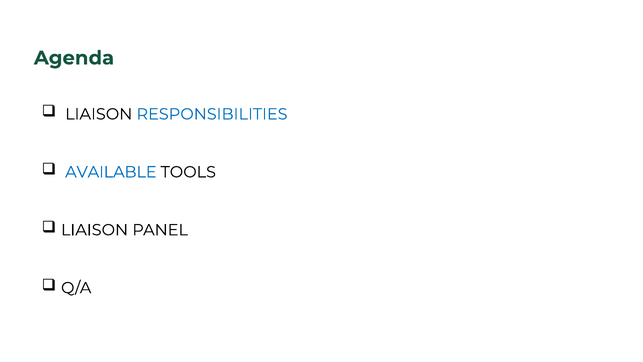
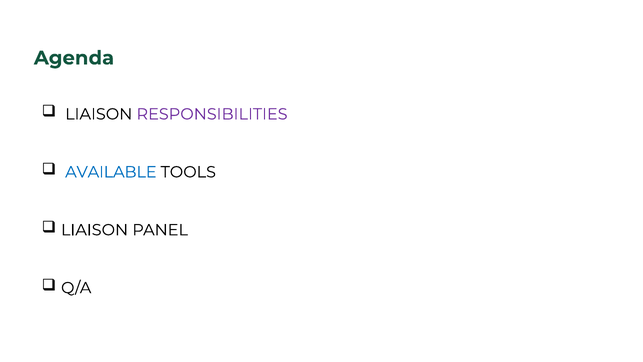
RESPONSIBILITIES colour: blue -> purple
